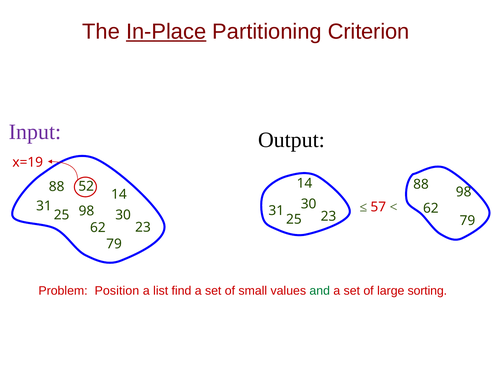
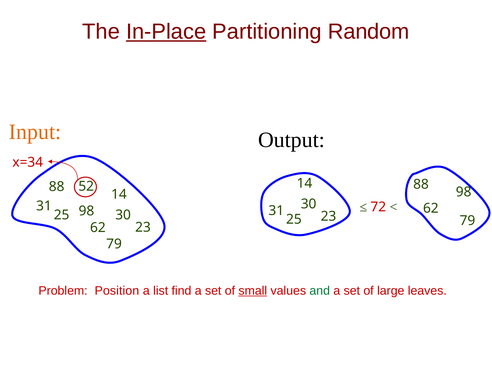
Criterion: Criterion -> Random
Input colour: purple -> orange
x=19: x=19 -> x=34
57: 57 -> 72
small underline: none -> present
sorting: sorting -> leaves
